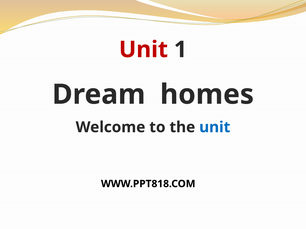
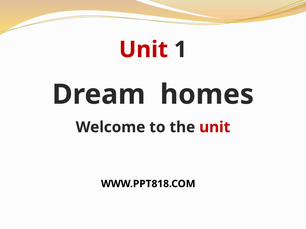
unit at (215, 127) colour: blue -> red
